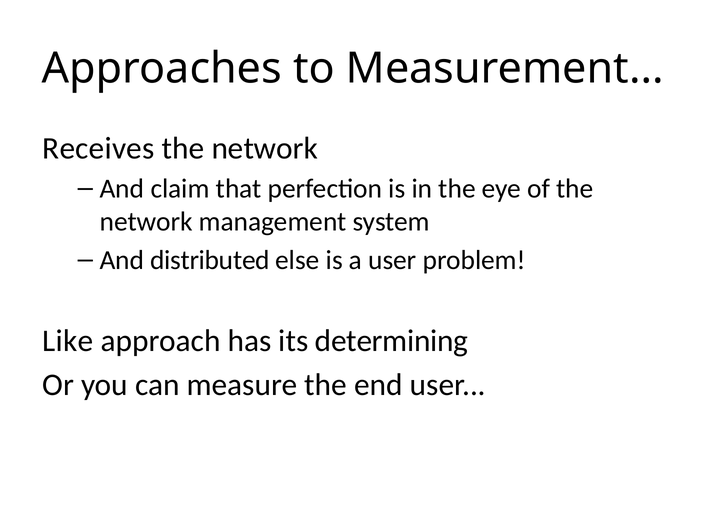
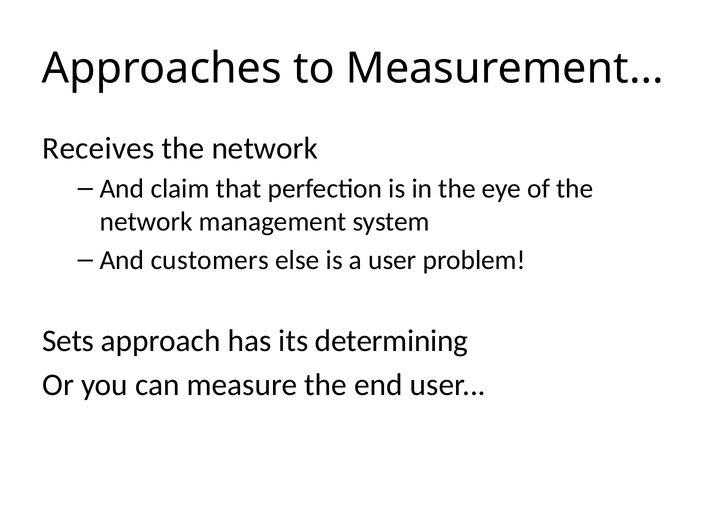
distributed: distributed -> customers
Like: Like -> Sets
